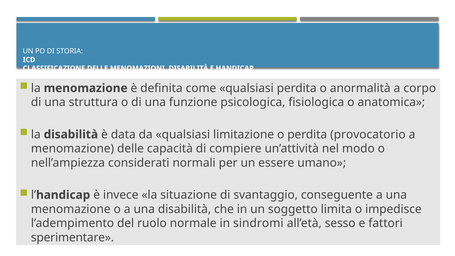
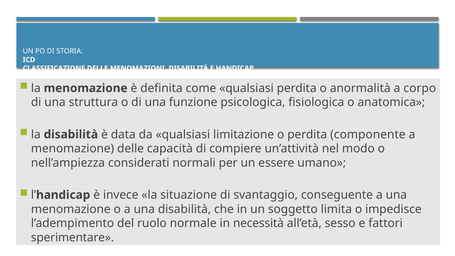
provocatorio: provocatorio -> componente
sindromi: sindromi -> necessità
